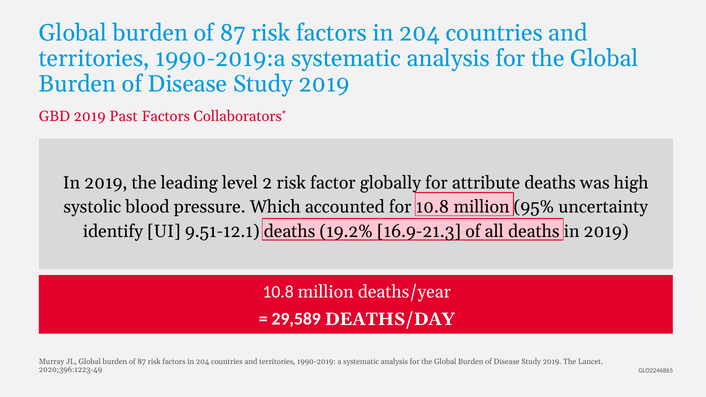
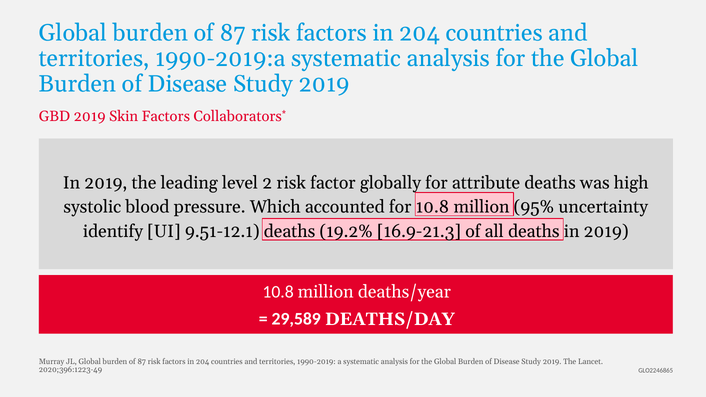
Past: Past -> Skin
